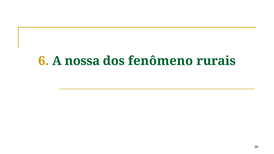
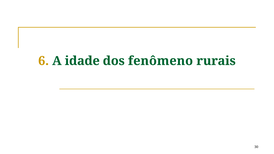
nossa: nossa -> idade
